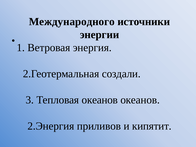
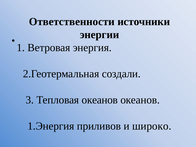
Международного: Международного -> Ответственности
2.Энергия: 2.Энергия -> 1.Энергия
кипятит: кипятит -> широко
